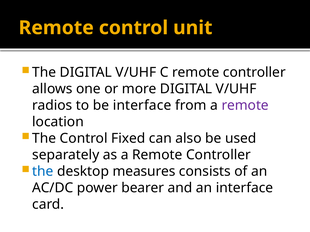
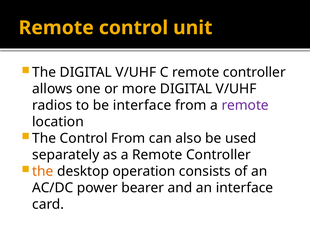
Control Fixed: Fixed -> From
the at (43, 172) colour: blue -> orange
measures: measures -> operation
